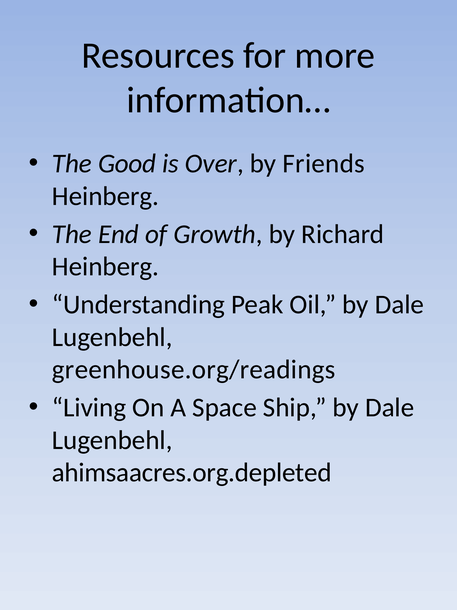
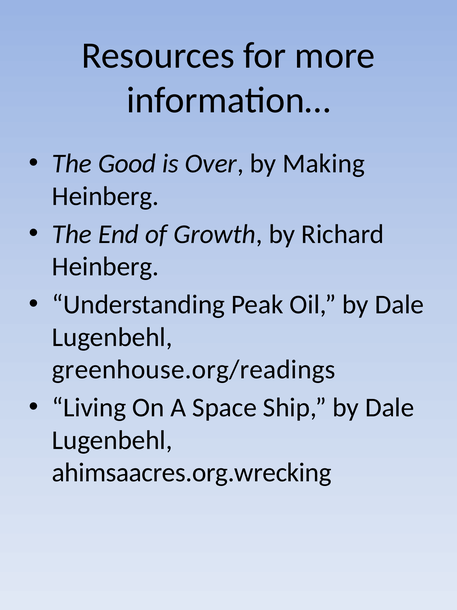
Friends: Friends -> Making
ahimsaacres.org.depleted: ahimsaacres.org.depleted -> ahimsaacres.org.wrecking
